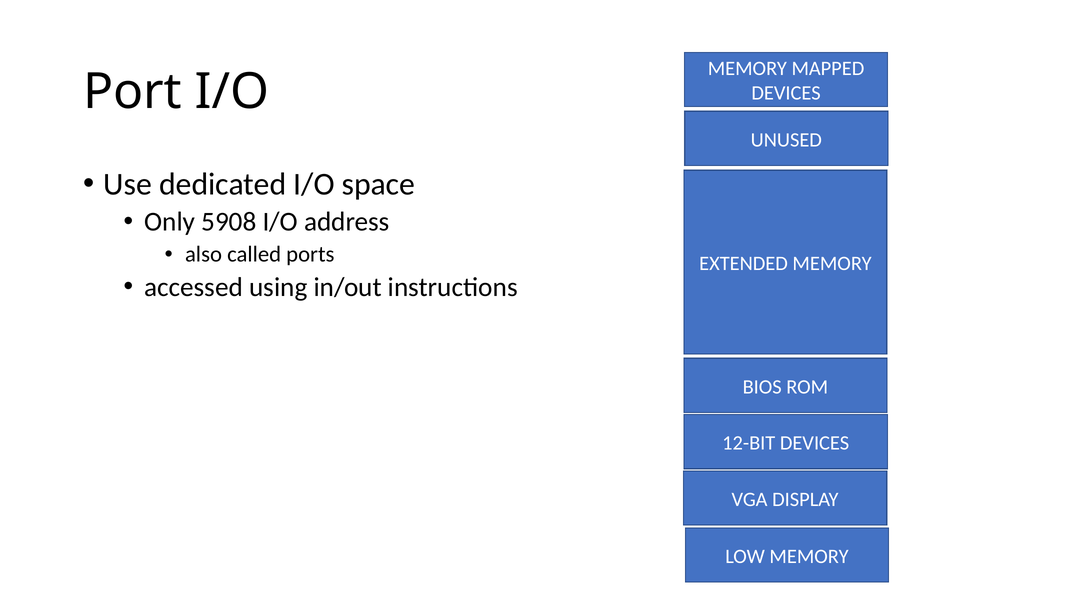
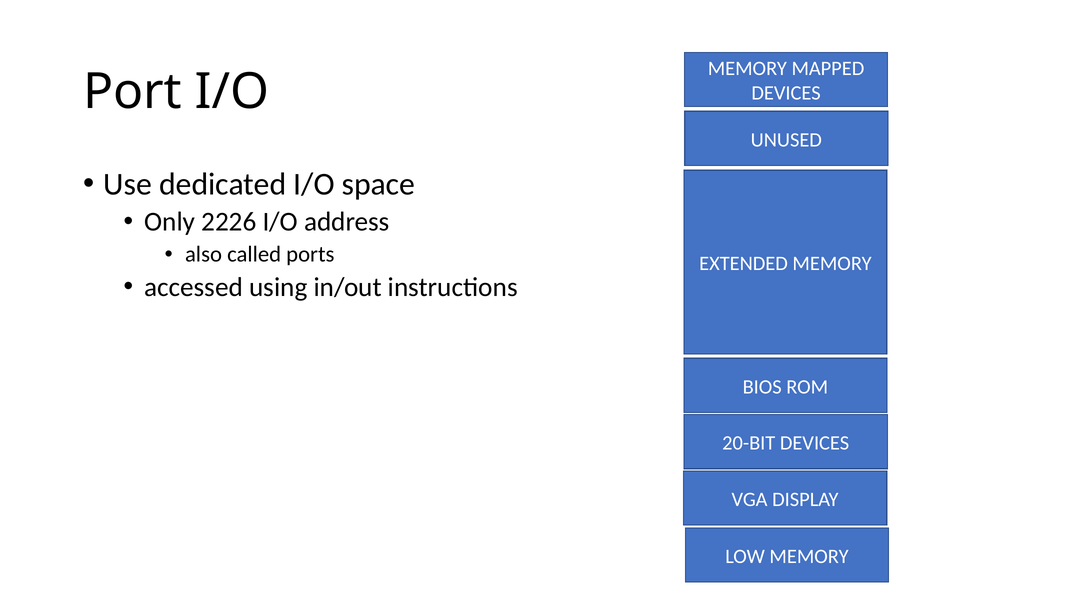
5908: 5908 -> 2226
12-BIT: 12-BIT -> 20-BIT
